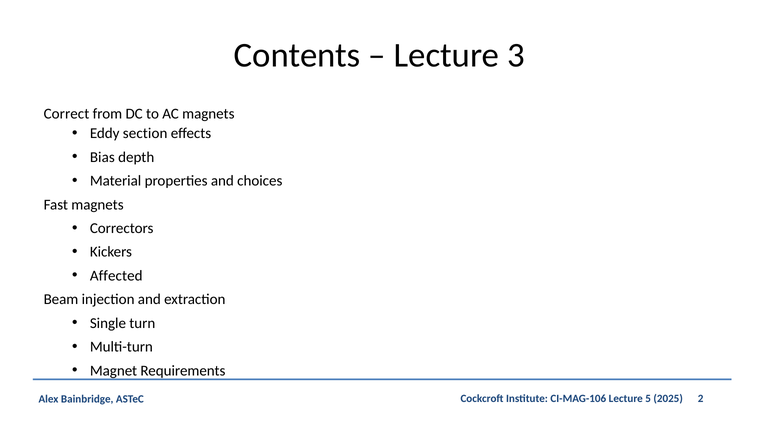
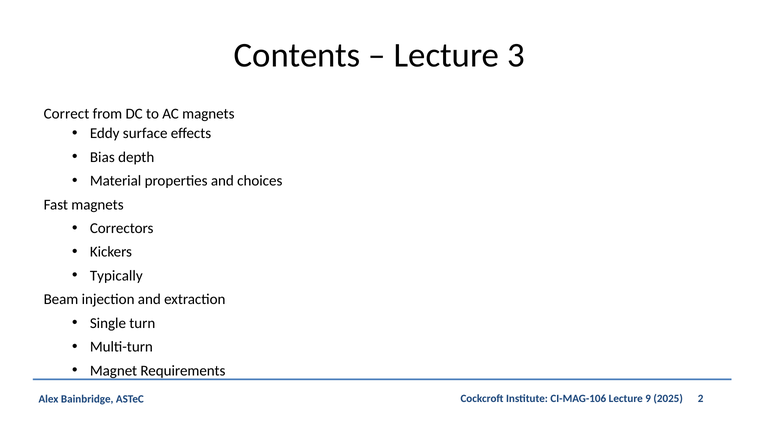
section: section -> surface
Affected: Affected -> Typically
5: 5 -> 9
